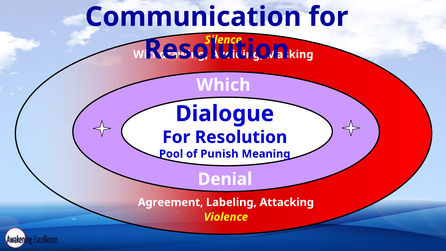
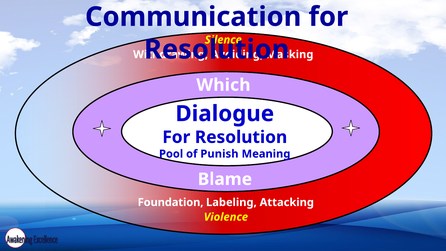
Denial: Denial -> Blame
Agreement: Agreement -> Foundation
